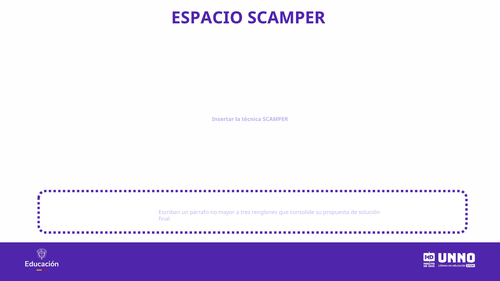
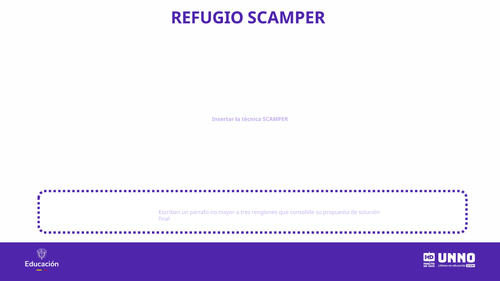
ESPACIO: ESPACIO -> REFUGIO
